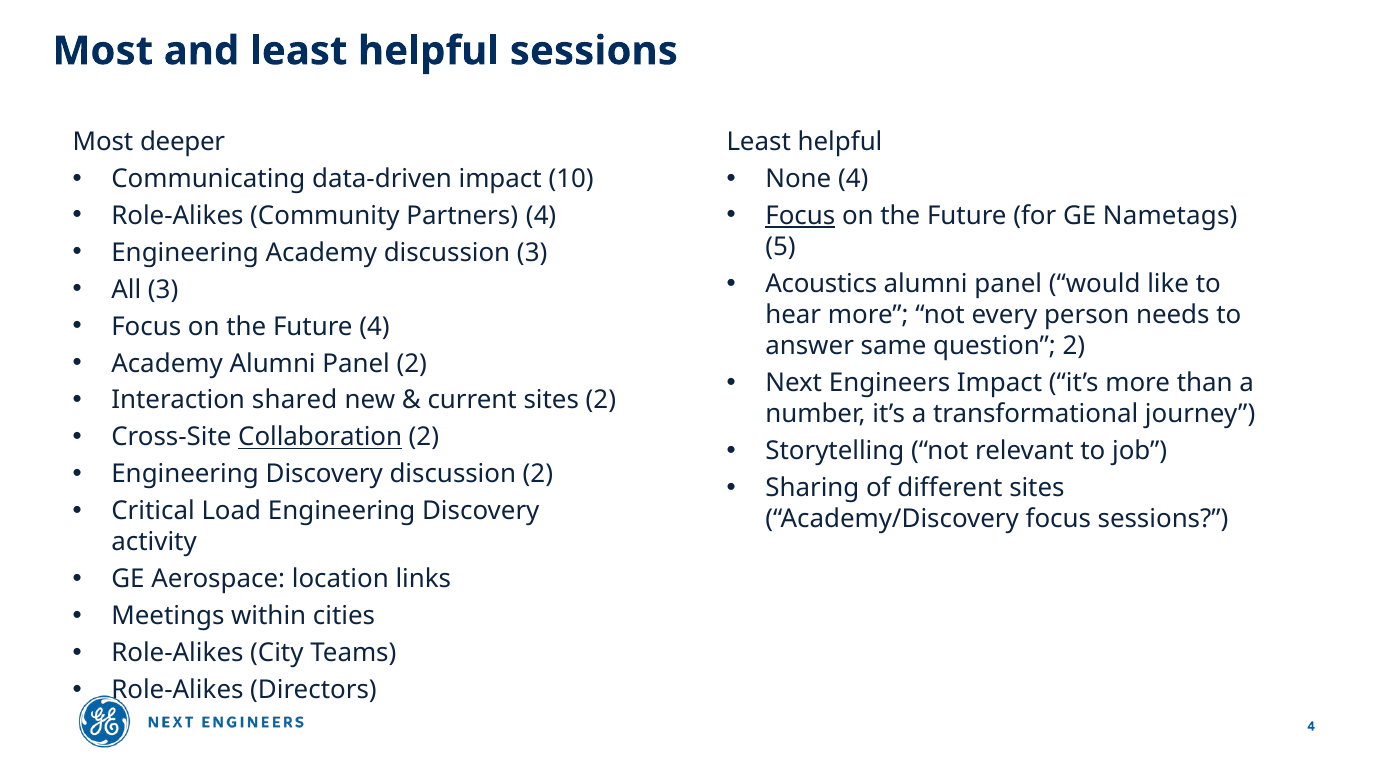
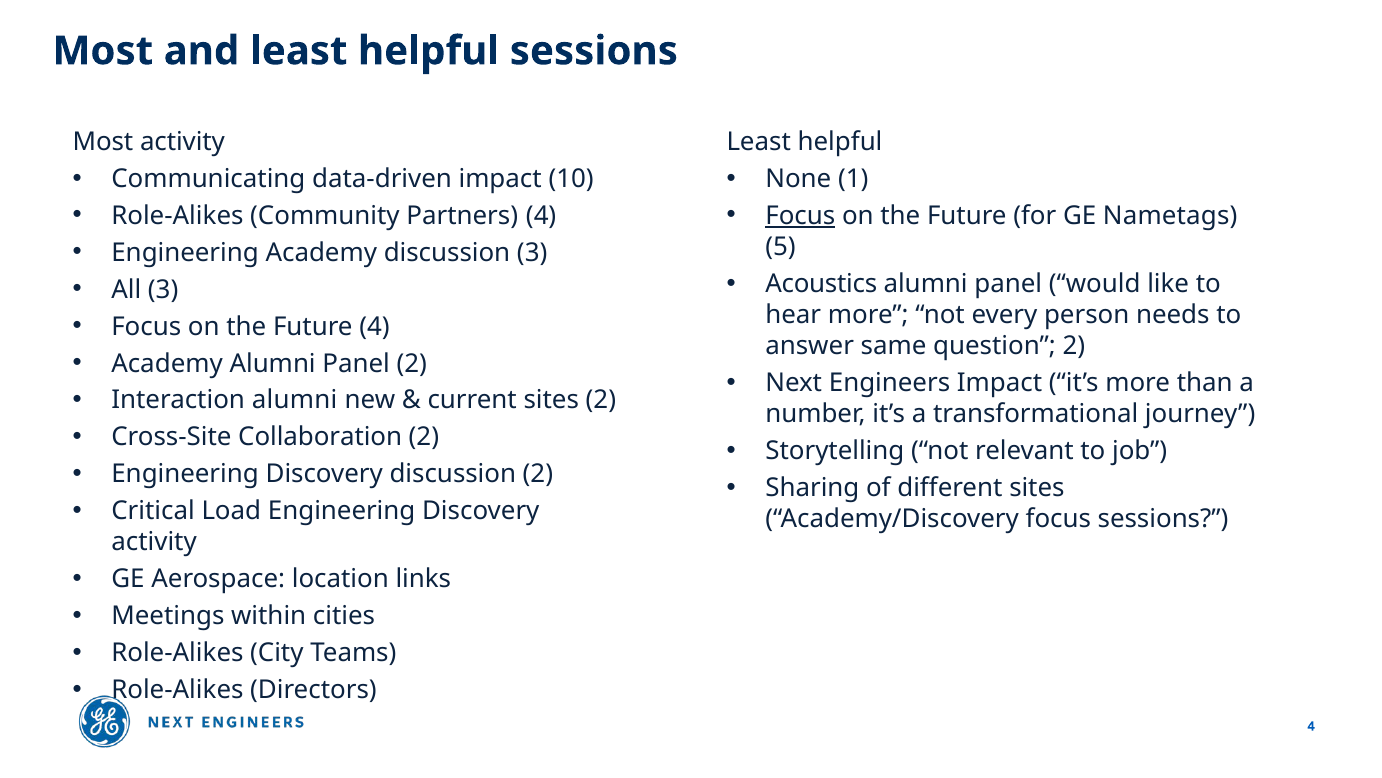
Most deeper: deeper -> activity
None 4: 4 -> 1
Interaction shared: shared -> alumni
Collaboration underline: present -> none
